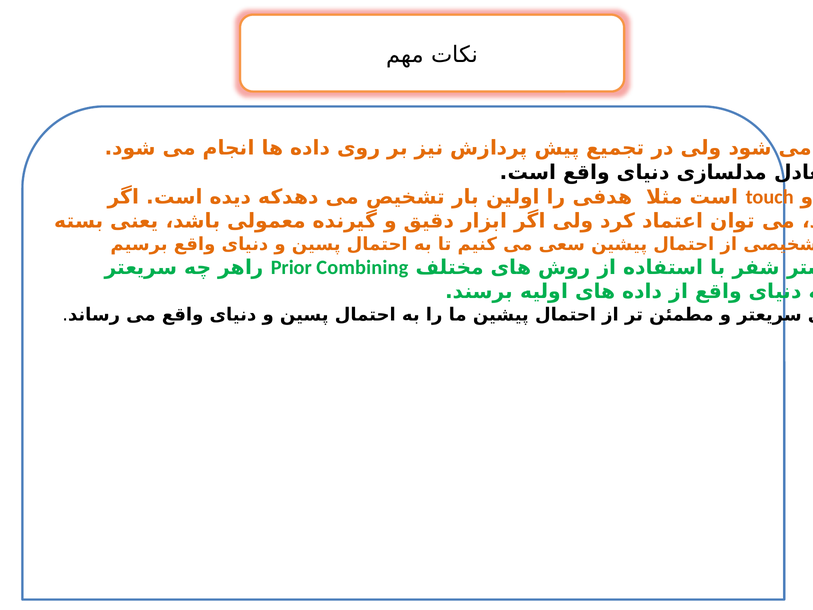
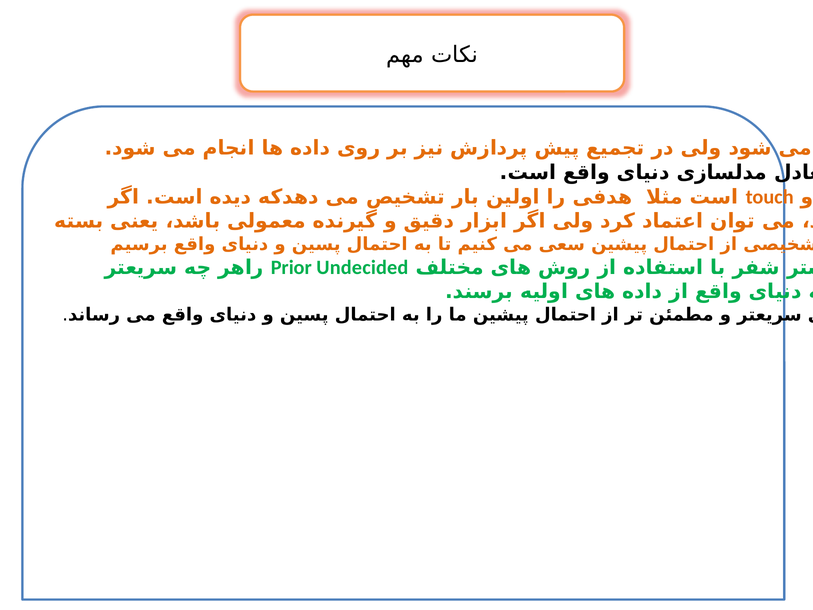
Combining: Combining -> Undecided
